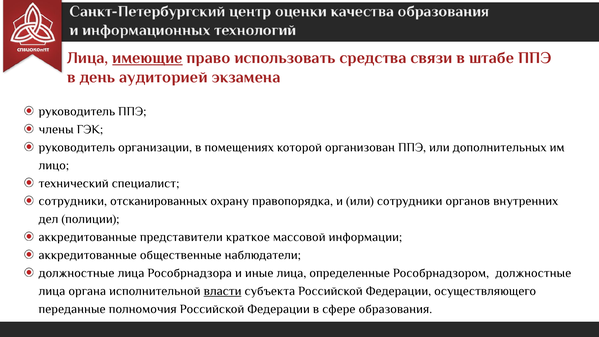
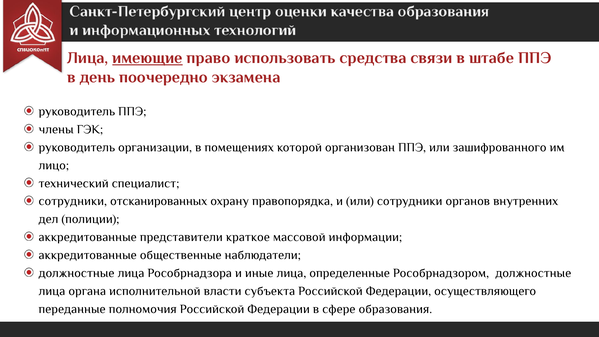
аудиторией: аудиторией -> поочередно
дополнительных: дополнительных -> зашифрованного
власти underline: present -> none
